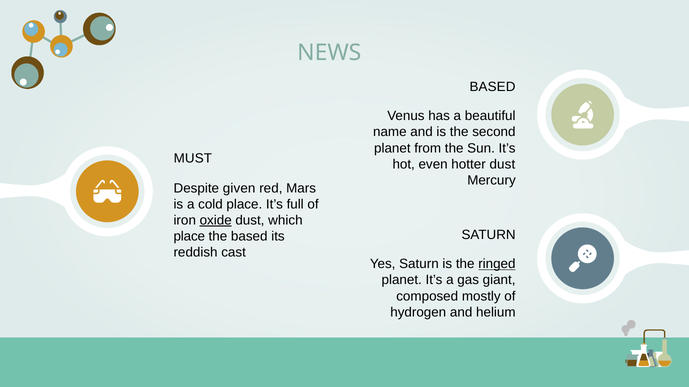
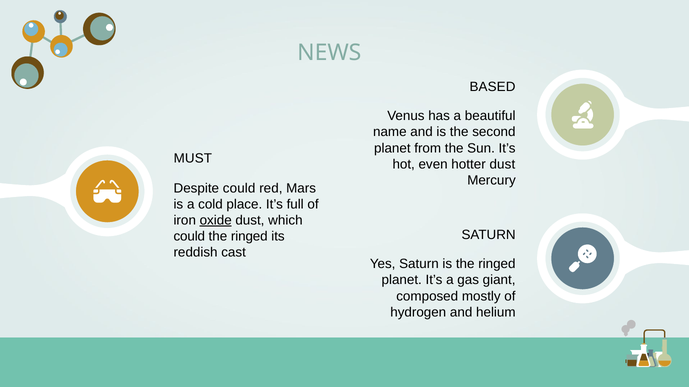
Despite given: given -> could
place at (189, 237): place -> could
based at (249, 237): based -> ringed
ringed at (497, 264) underline: present -> none
